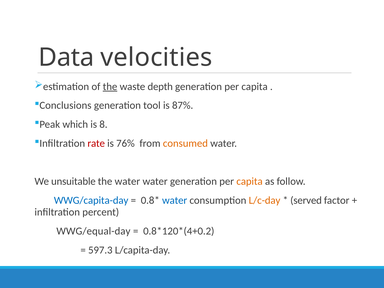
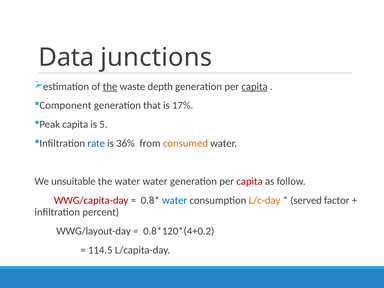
velocities: velocities -> junctions
capita at (255, 87) underline: none -> present
Conclusions: Conclusions -> Component
tool: tool -> that
87%: 87% -> 17%
Peak which: which -> capita
8: 8 -> 5
rate colour: red -> blue
76%: 76% -> 36%
capita at (250, 181) colour: orange -> red
WWG/capita-day colour: blue -> red
WWG/equal-day: WWG/equal-day -> WWG/layout-day
597.3: 597.3 -> 114.5
